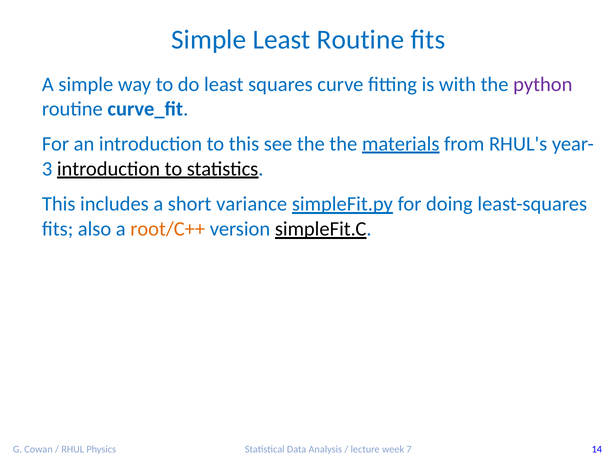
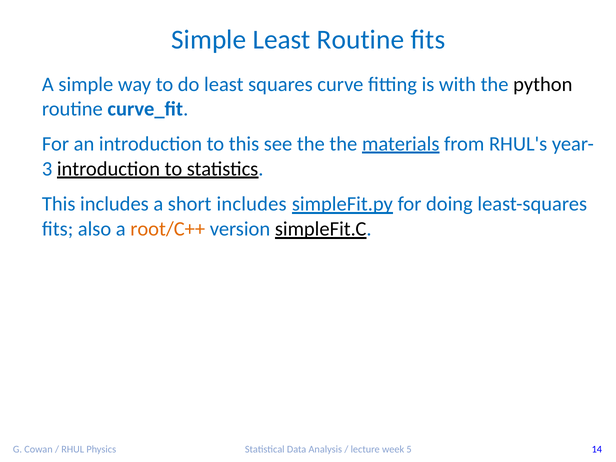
python colour: purple -> black
short variance: variance -> includes
7: 7 -> 5
